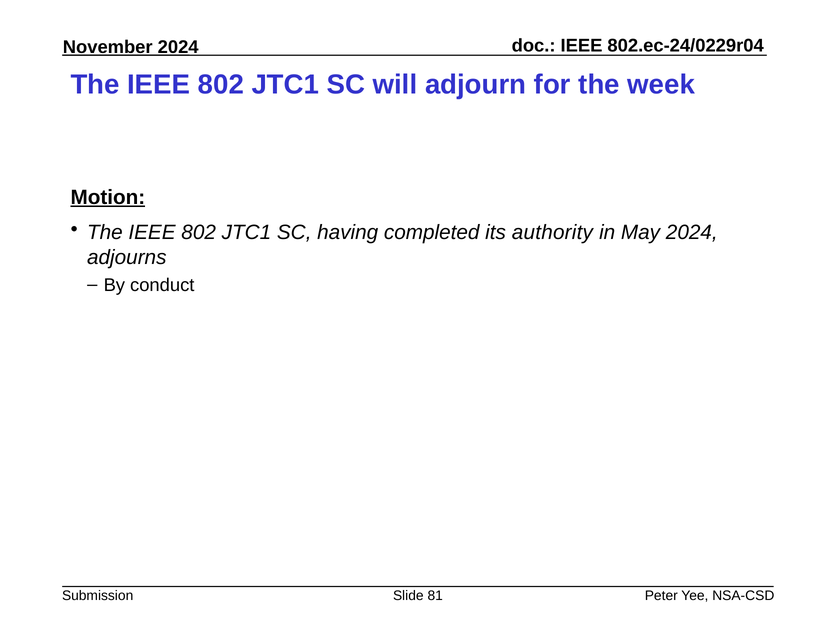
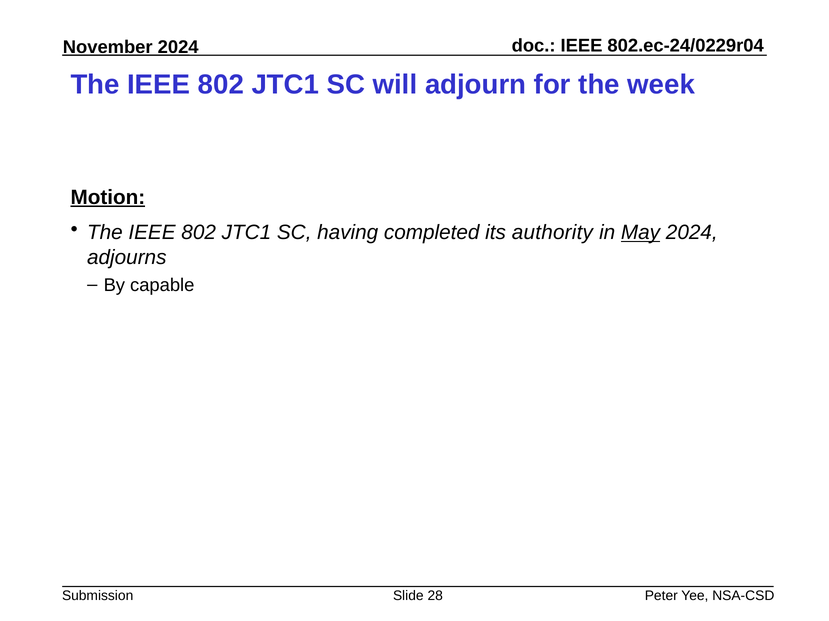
May underline: none -> present
conduct: conduct -> capable
81: 81 -> 28
